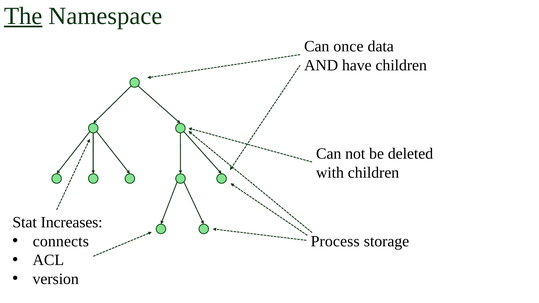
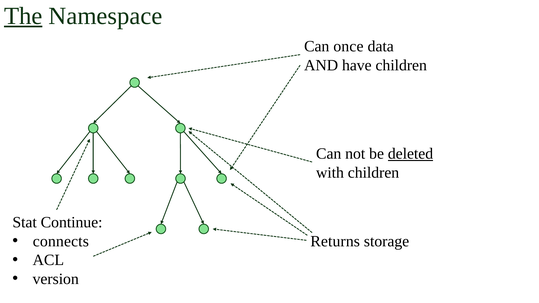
deleted underline: none -> present
Increases: Increases -> Continue
Process: Process -> Returns
